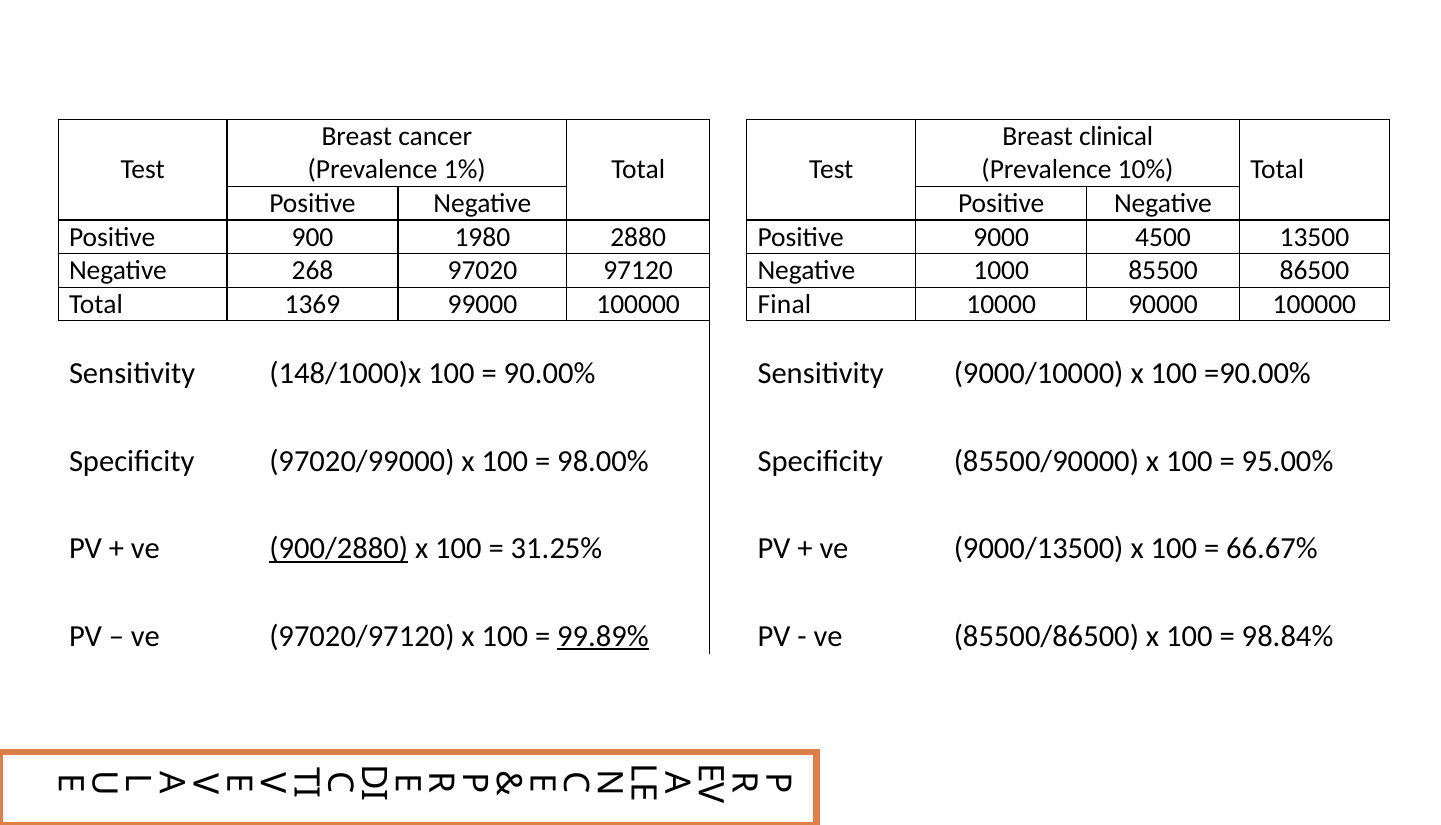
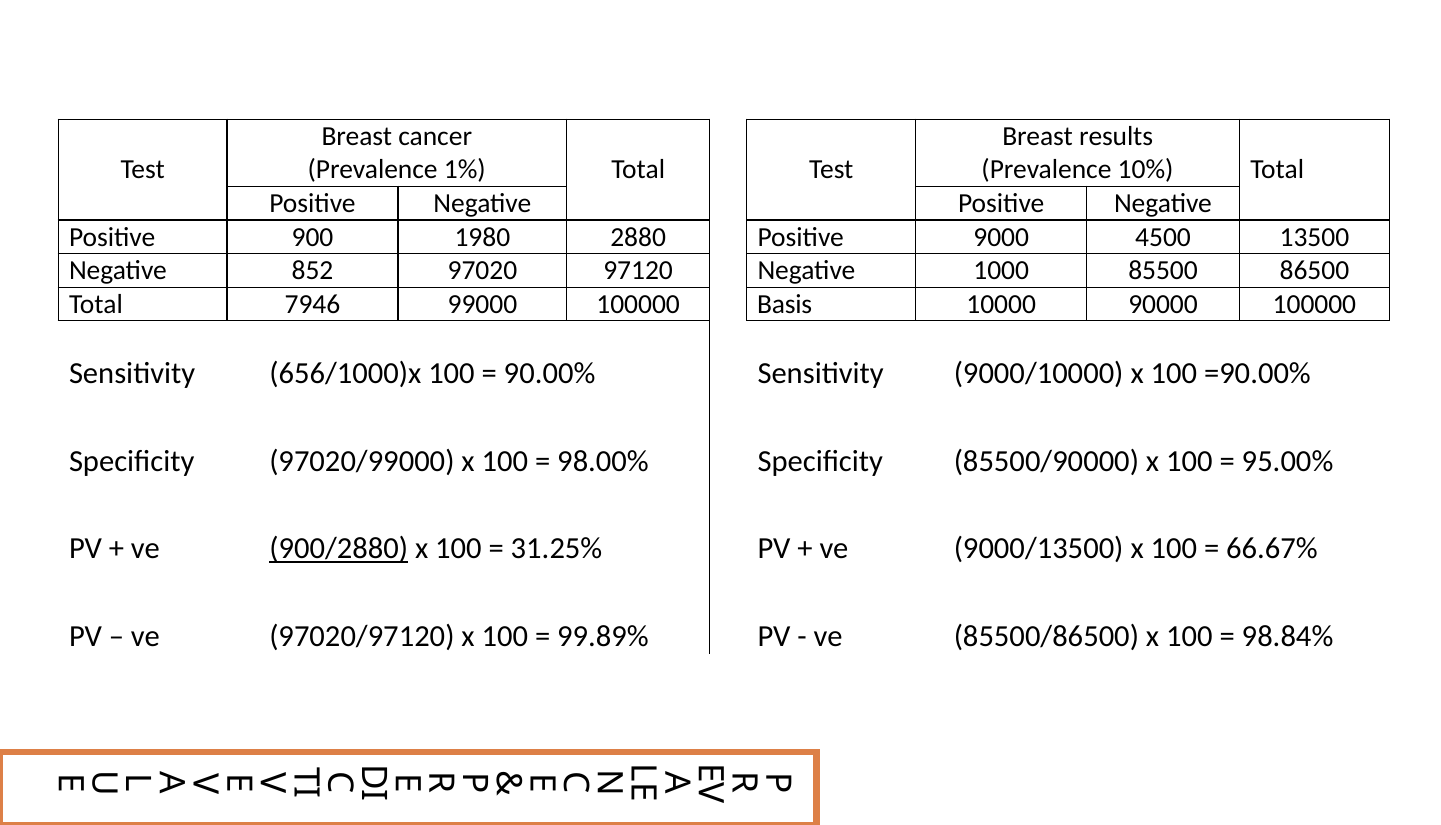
clinical: clinical -> results
268: 268 -> 852
1369: 1369 -> 7946
Final: Final -> Basis
148/1000)x: 148/1000)x -> 656/1000)x
99.89% underline: present -> none
